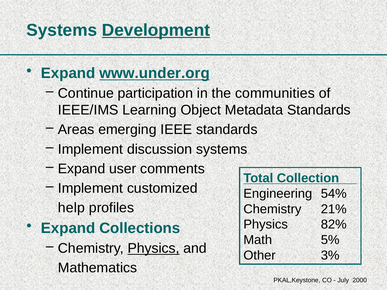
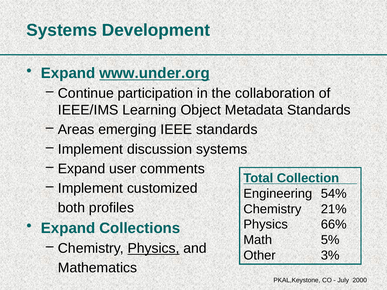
Development underline: present -> none
communities: communities -> collaboration
help: help -> both
82%: 82% -> 66%
